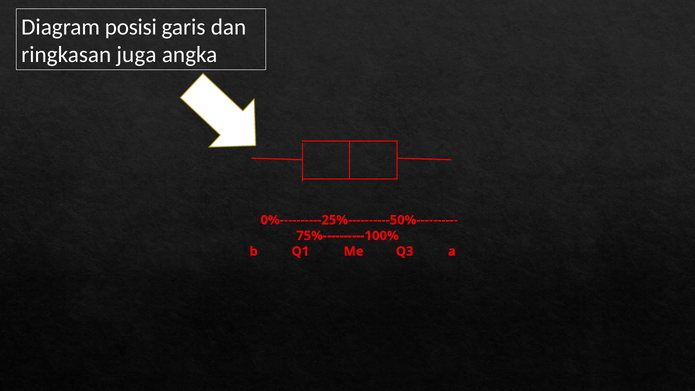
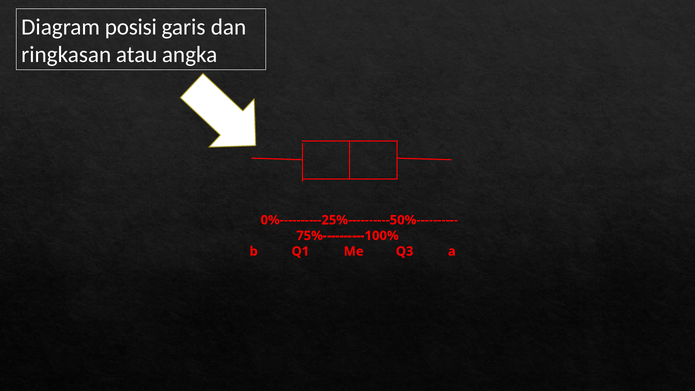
juga: juga -> atau
